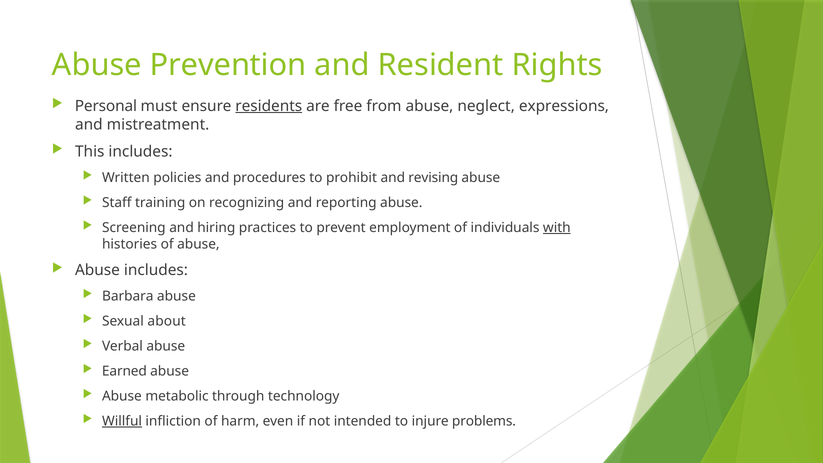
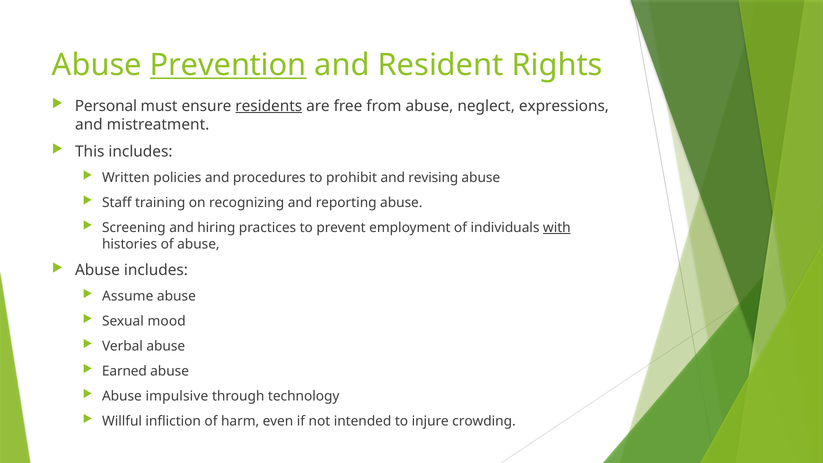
Prevention underline: none -> present
Barbara: Barbara -> Assume
about: about -> mood
metabolic: metabolic -> impulsive
Willful underline: present -> none
problems: problems -> crowding
